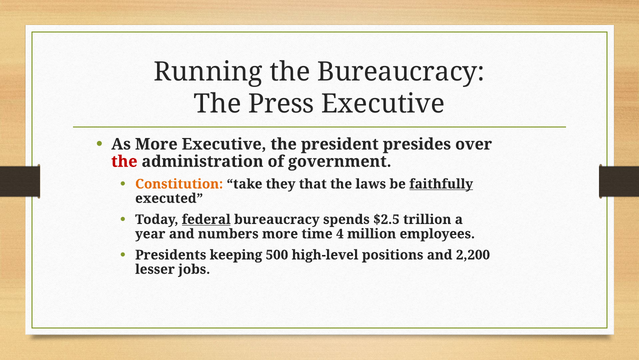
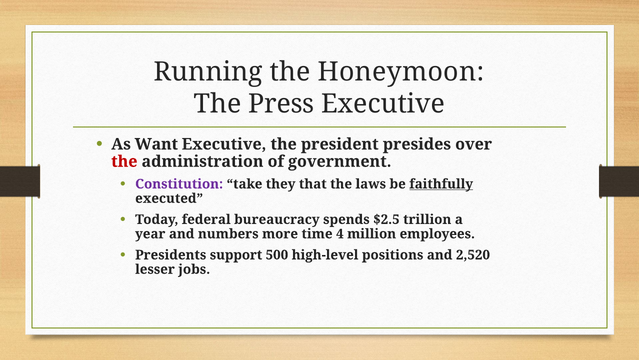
the Bureaucracy: Bureaucracy -> Honeymoon
As More: More -> Want
Constitution colour: orange -> purple
federal underline: present -> none
keeping: keeping -> support
2,200: 2,200 -> 2,520
